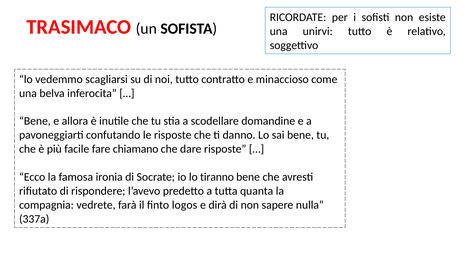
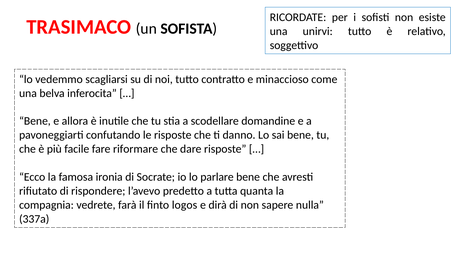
chiamano: chiamano -> riformare
tiranno: tiranno -> parlare
